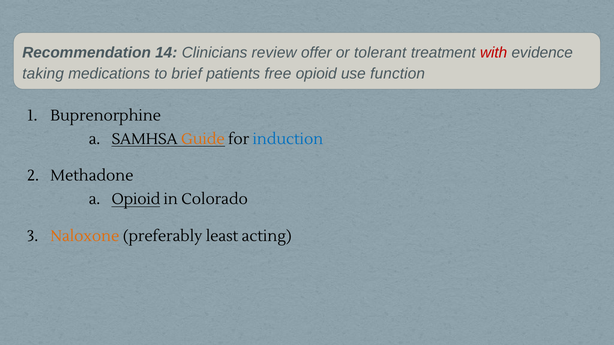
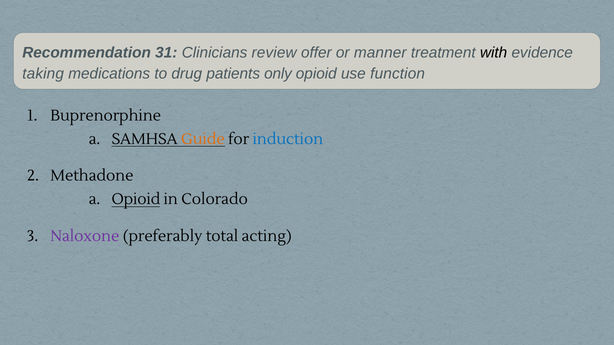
14: 14 -> 31
tolerant: tolerant -> manner
with colour: red -> black
brief: brief -> drug
free: free -> only
Naloxone colour: orange -> purple
least: least -> total
